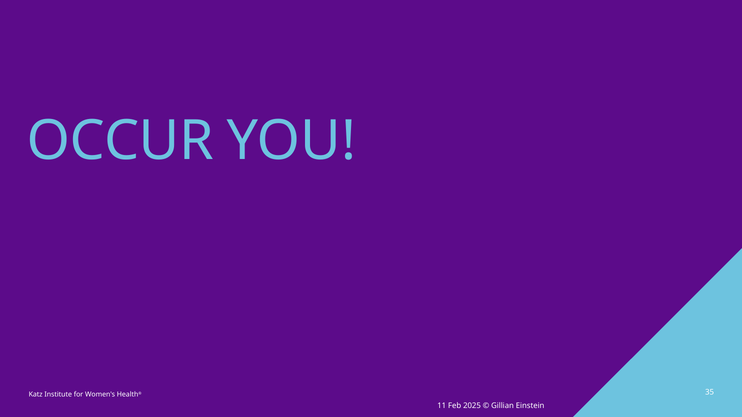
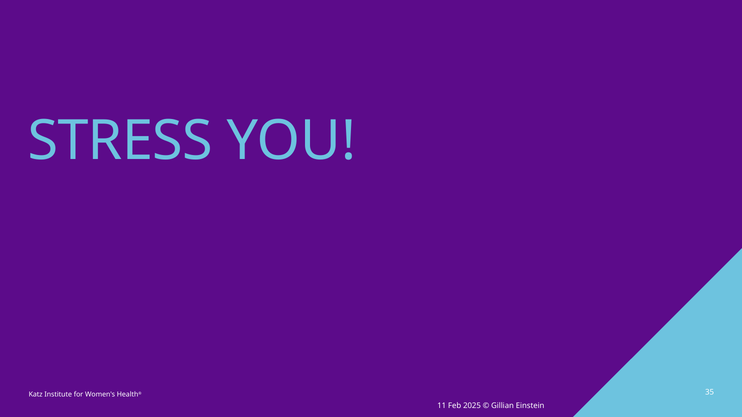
OCCUR: OCCUR -> STRESS
